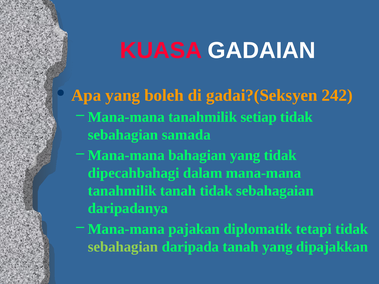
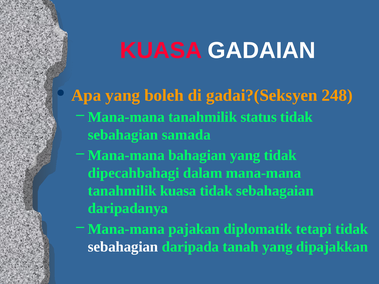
242: 242 -> 248
setiap: setiap -> status
tanahmilik tanah: tanah -> kuasa
sebahagian at (123, 247) colour: light green -> white
